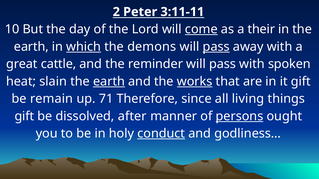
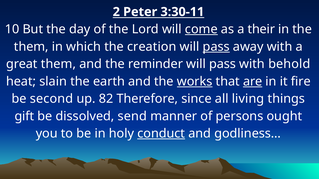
3:11-11: 3:11-11 -> 3:30-11
earth at (31, 47): earth -> them
which underline: present -> none
demons: demons -> creation
great cattle: cattle -> them
spoken: spoken -> behold
earth at (109, 82) underline: present -> none
are underline: none -> present
it gift: gift -> fire
remain: remain -> second
71: 71 -> 82
after: after -> send
persons underline: present -> none
